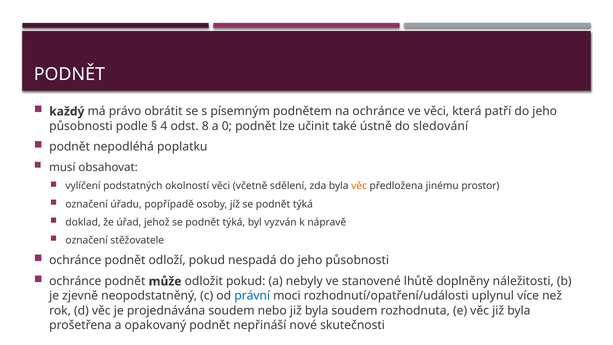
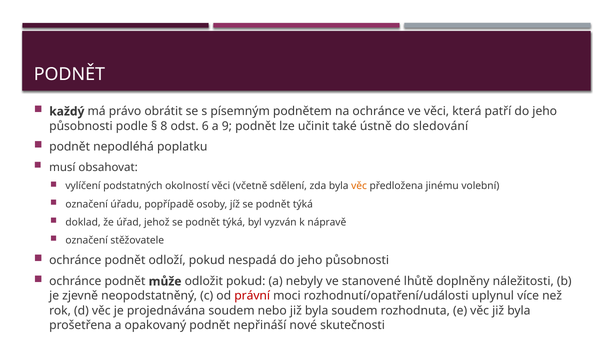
4: 4 -> 8
8: 8 -> 6
0: 0 -> 9
prostor: prostor -> volební
právní colour: blue -> red
